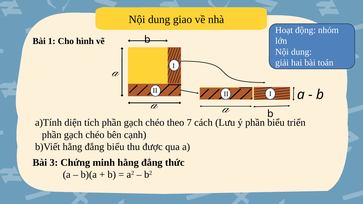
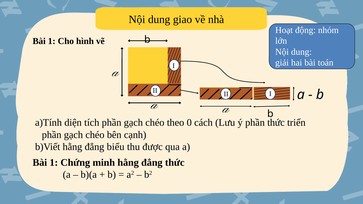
7: 7 -> 0
phần biểu: biểu -> thức
3 at (54, 163): 3 -> 1
